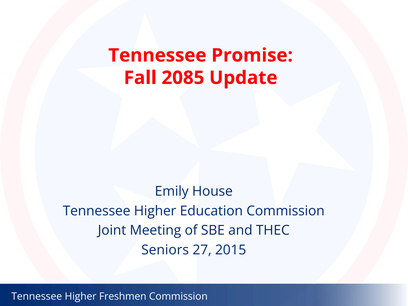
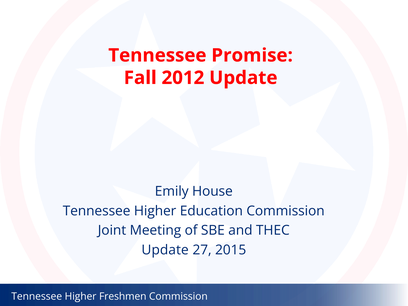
2085: 2085 -> 2012
Seniors at (165, 250): Seniors -> Update
